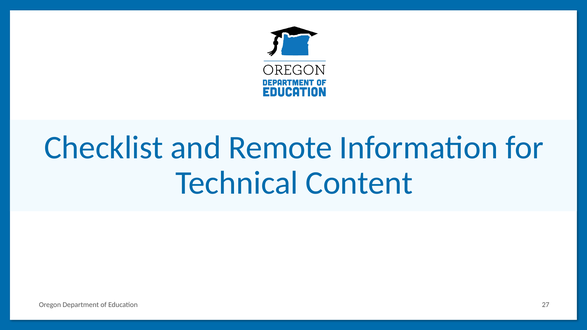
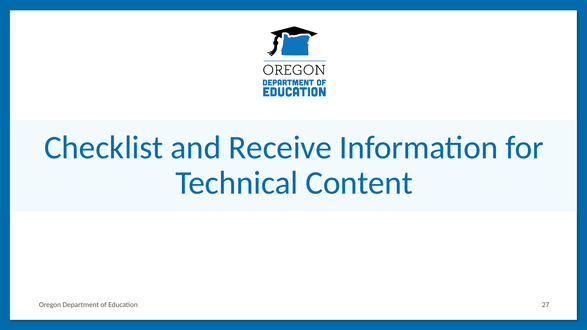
Remote: Remote -> Receive
